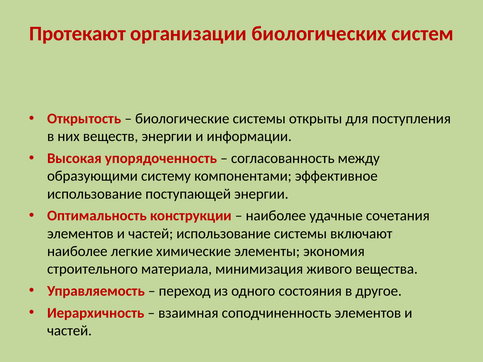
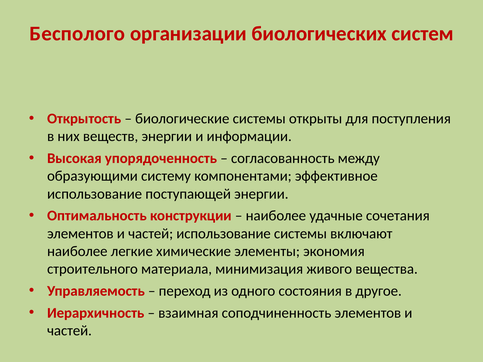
Протекают: Протекают -> Бесполого
